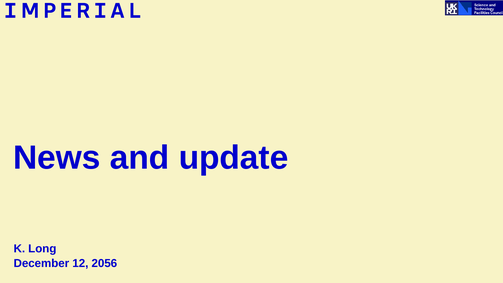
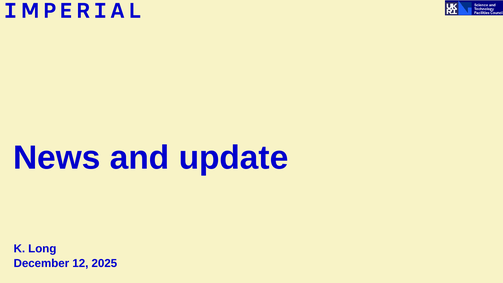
2056: 2056 -> 2025
